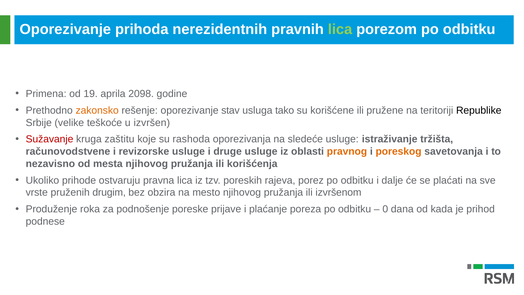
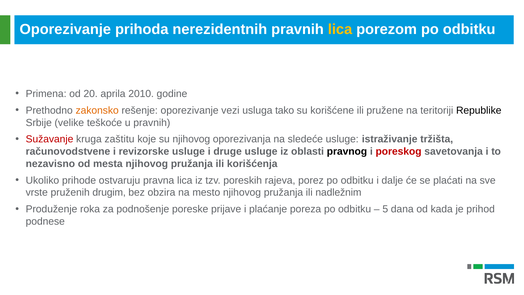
lica at (340, 29) colour: light green -> yellow
19: 19 -> 20
2098: 2098 -> 2010
stav: stav -> vezi
u izvršen: izvršen -> pravnih
su rashoda: rashoda -> njihovog
pravnog colour: orange -> black
poreskog colour: orange -> red
izvršenom: izvršenom -> nadležnim
0: 0 -> 5
